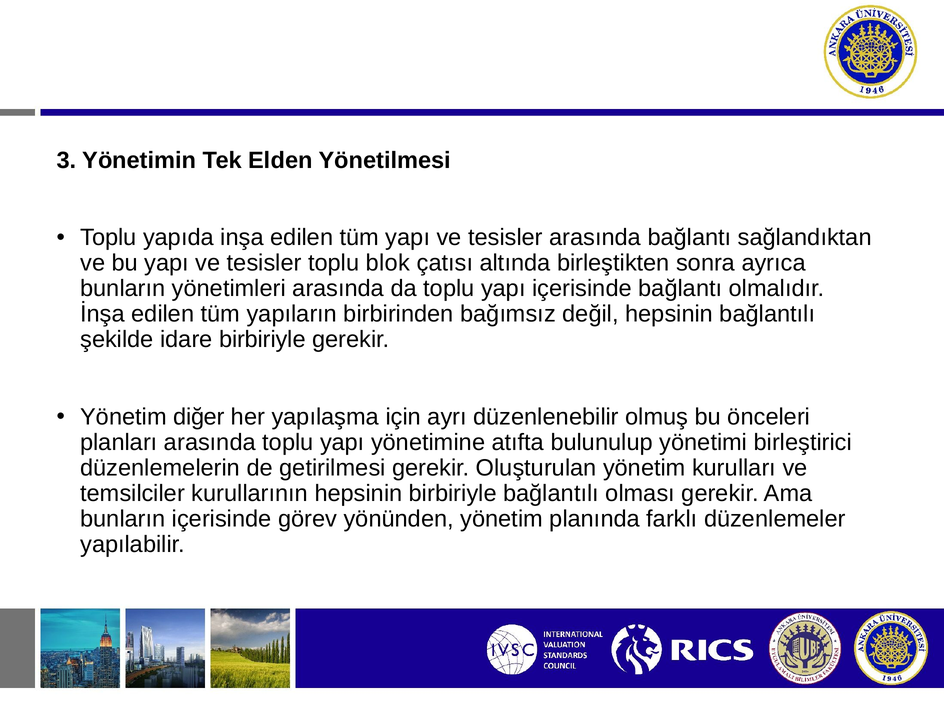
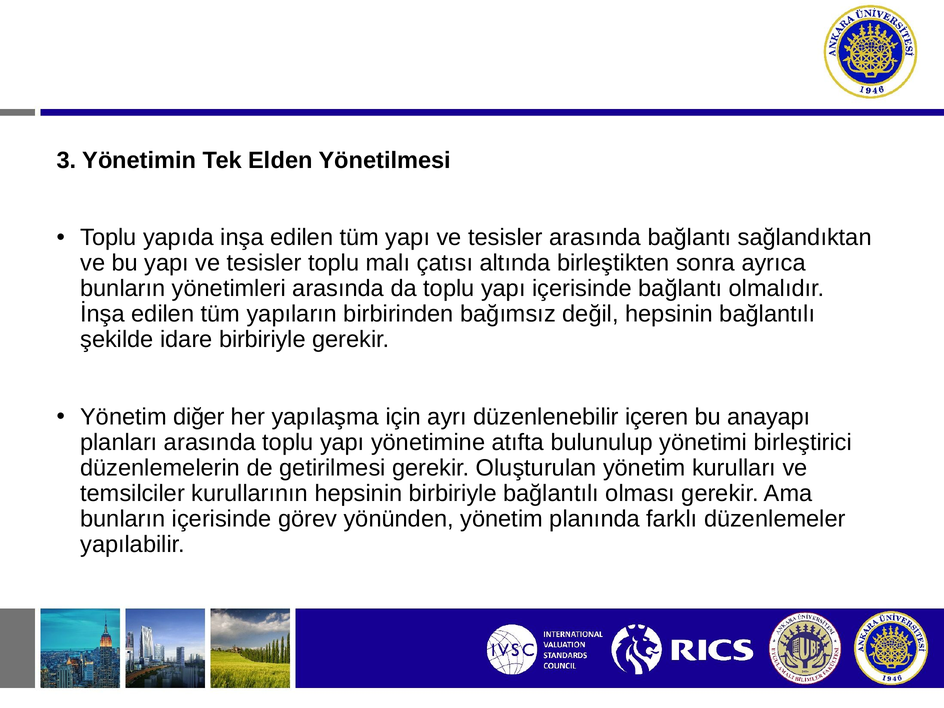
blok: blok -> malı
olmuş: olmuş -> içeren
önceleri: önceleri -> anayapı
